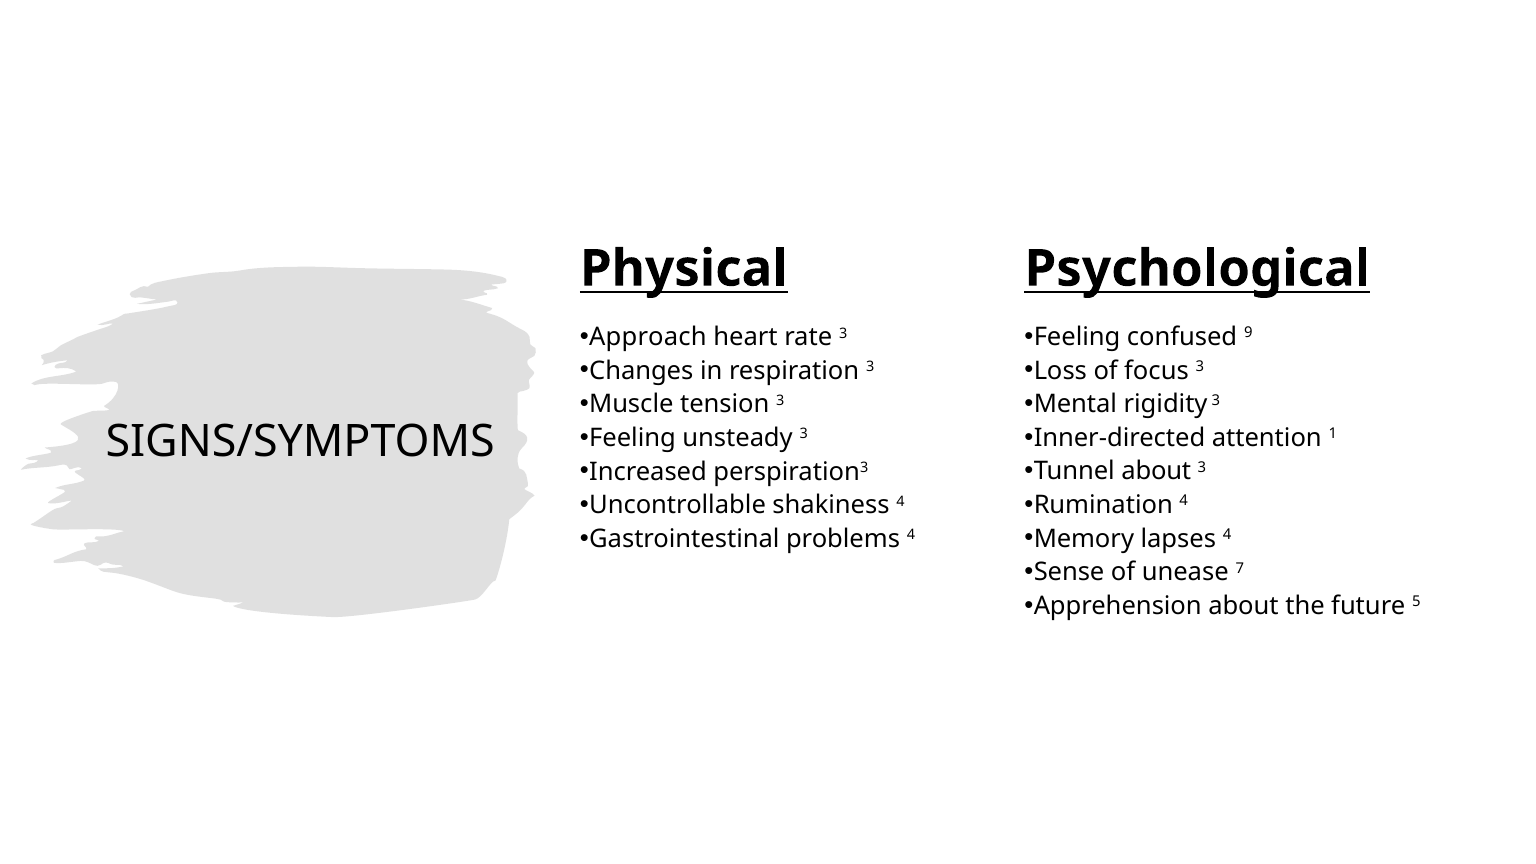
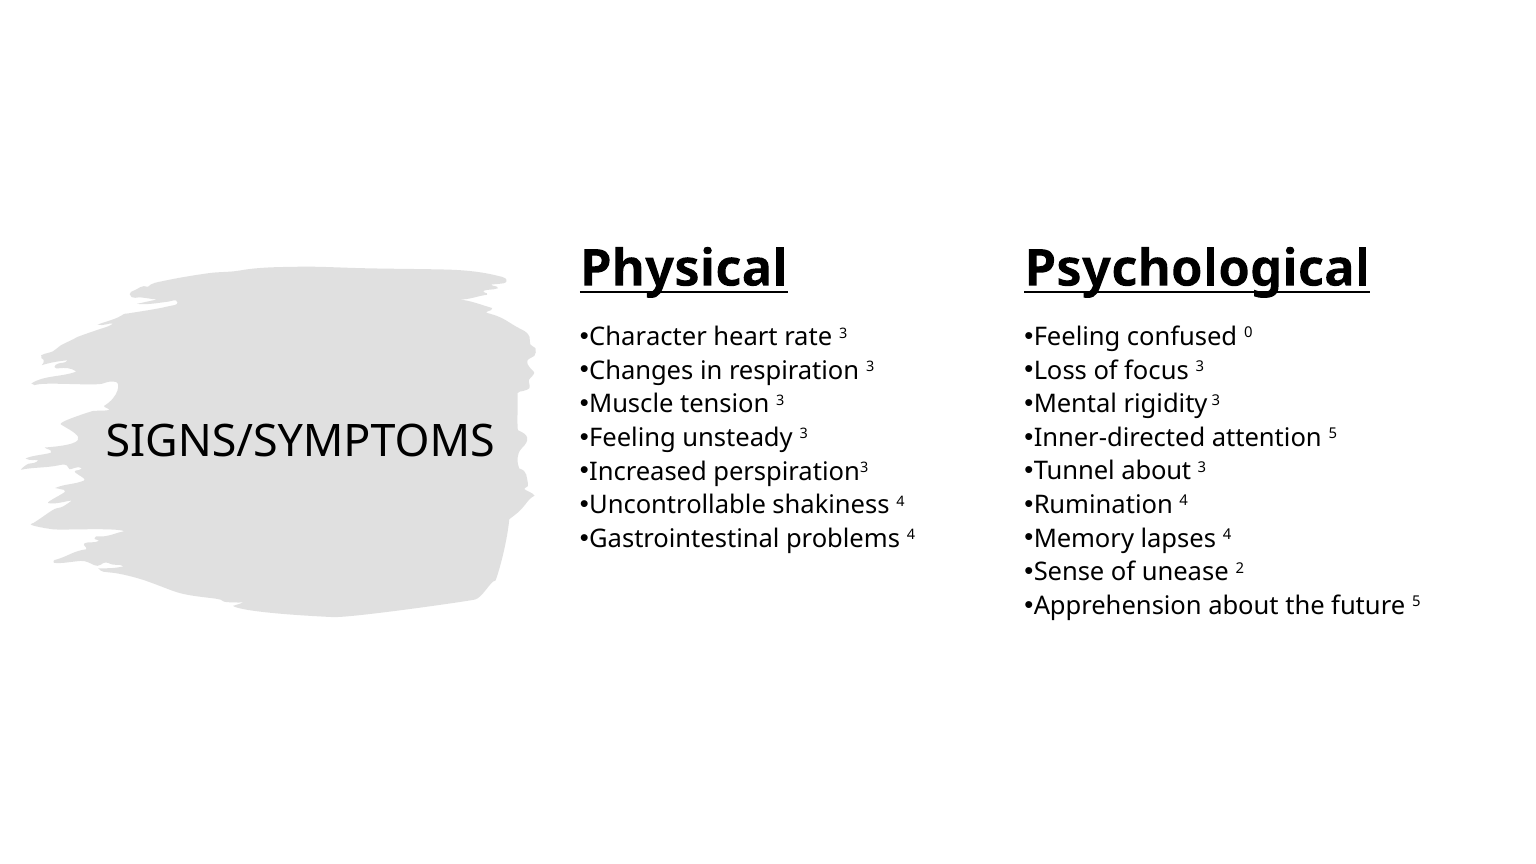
Approach: Approach -> Character
9: 9 -> 0
attention 1: 1 -> 5
7: 7 -> 2
